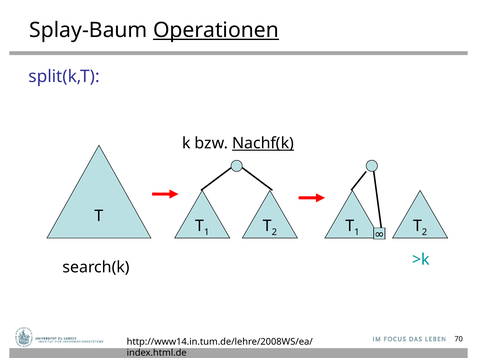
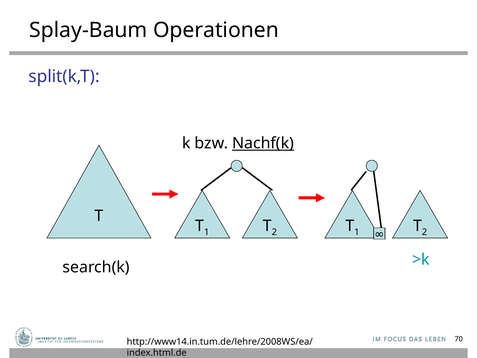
Operationen underline: present -> none
